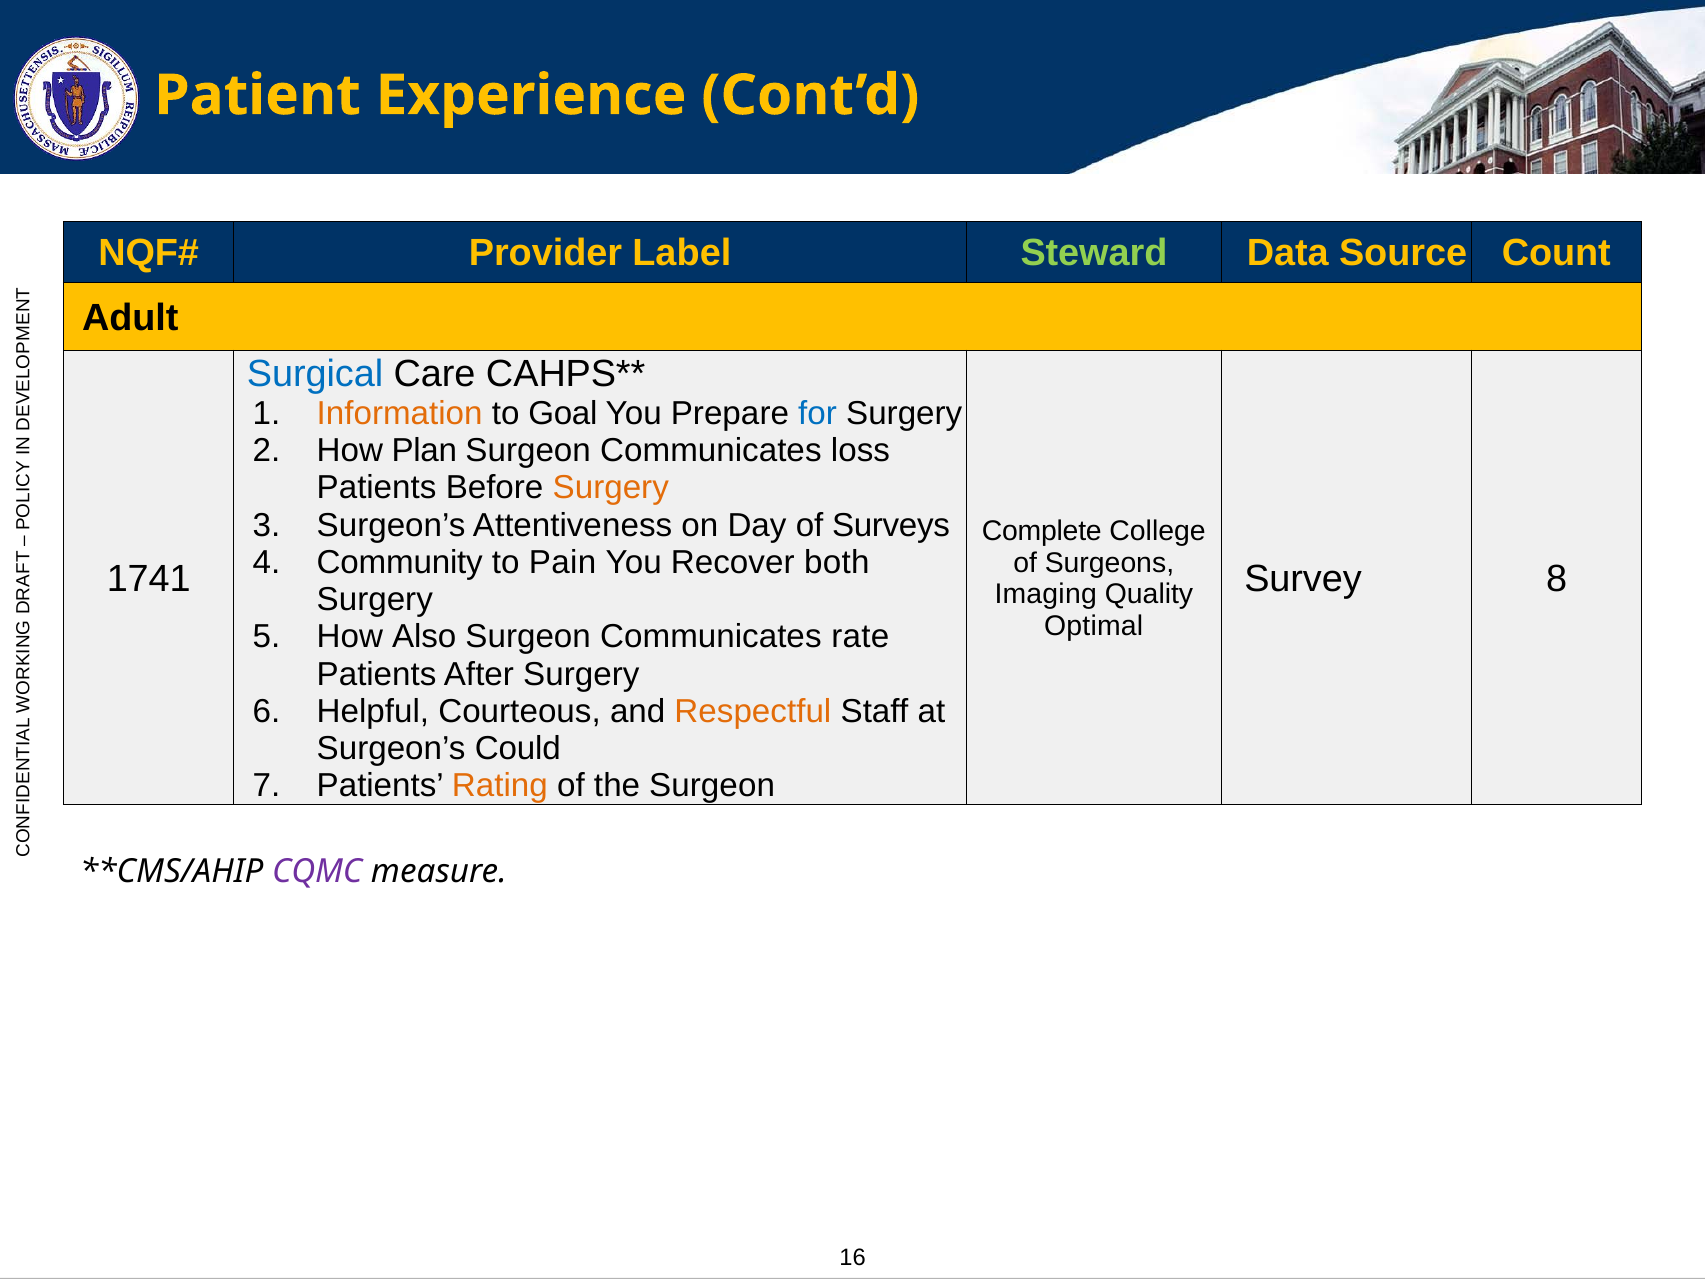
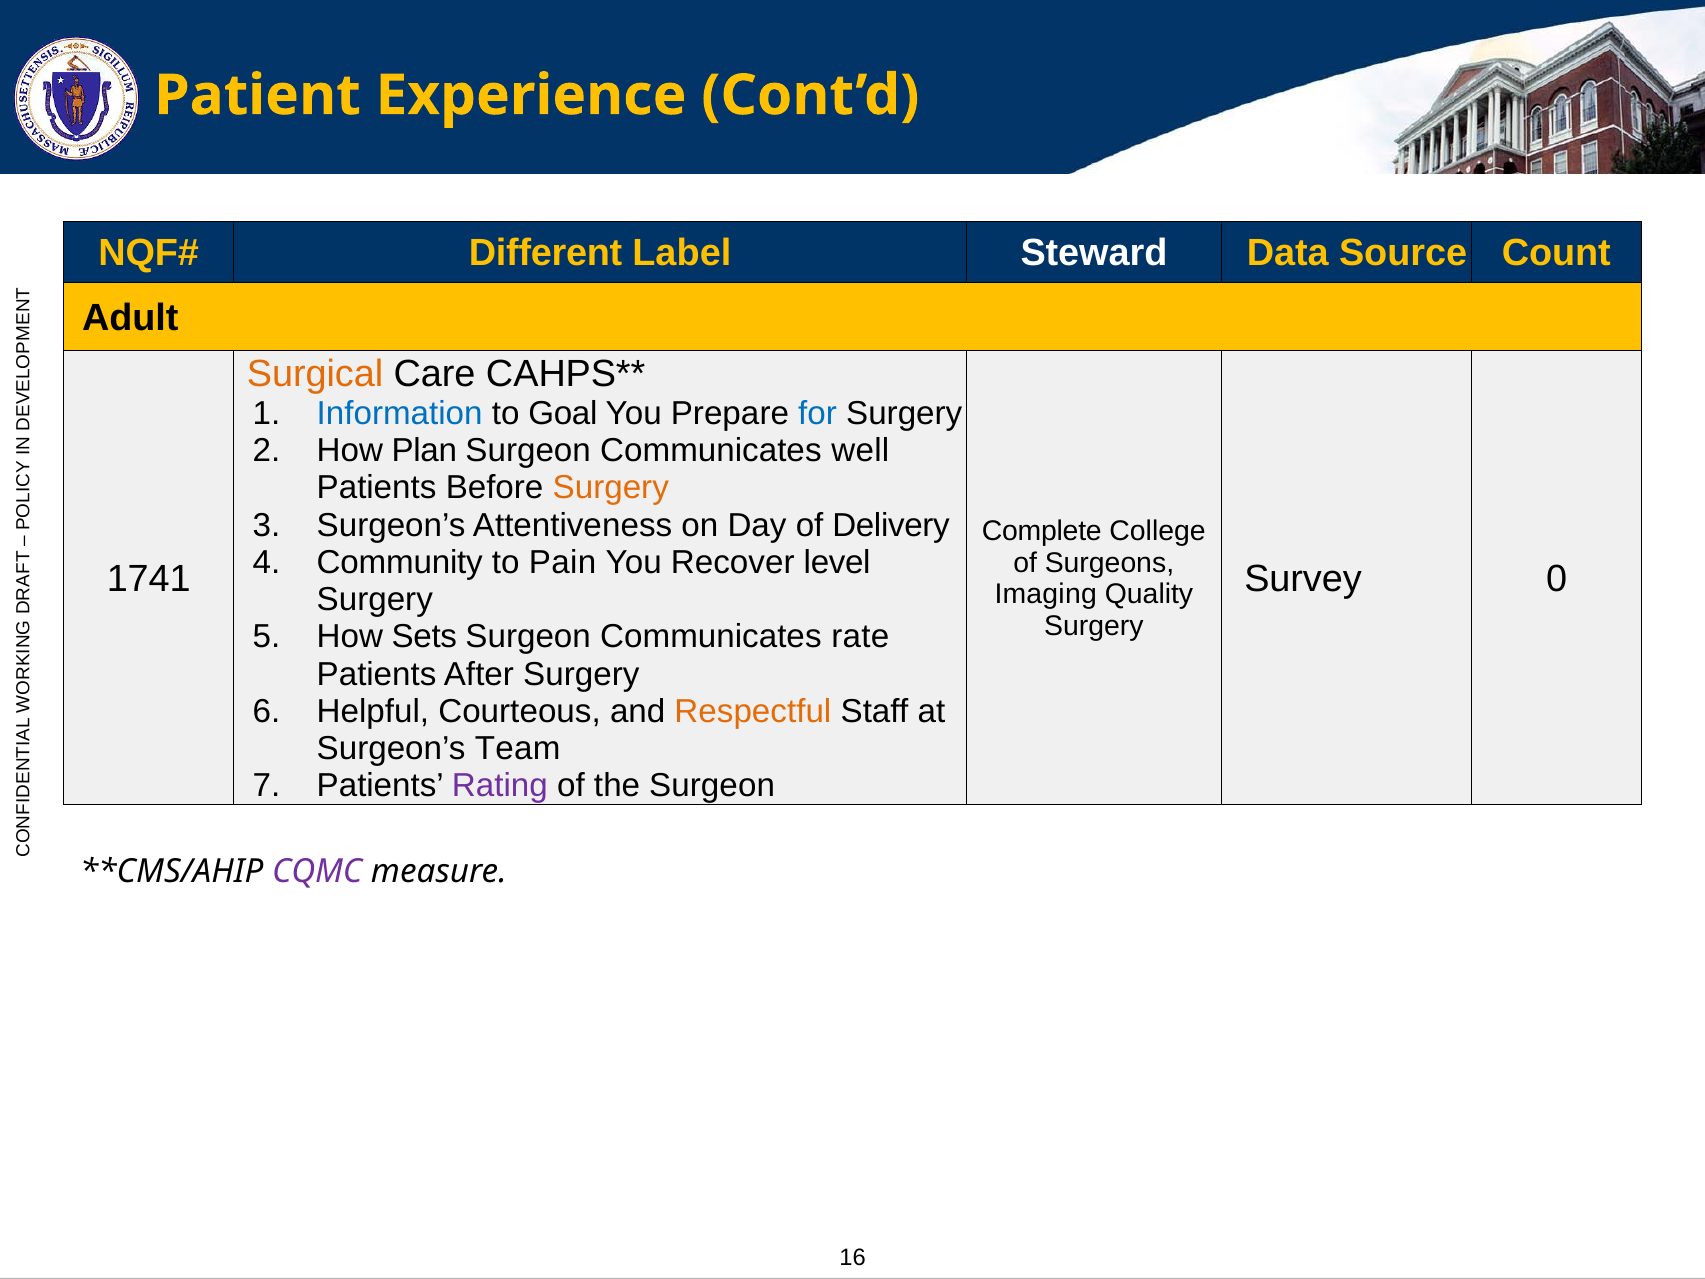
Provider: Provider -> Different
Steward colour: light green -> white
Surgical colour: blue -> orange
Information colour: orange -> blue
loss: loss -> well
Surveys: Surveys -> Delivery
both: both -> level
8: 8 -> 0
Optimal at (1094, 626): Optimal -> Surgery
Also: Also -> Sets
Could: Could -> Team
Rating colour: orange -> purple
